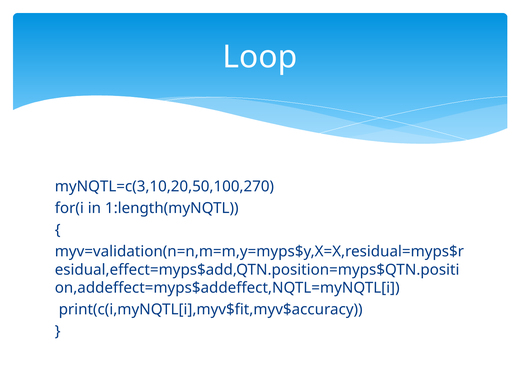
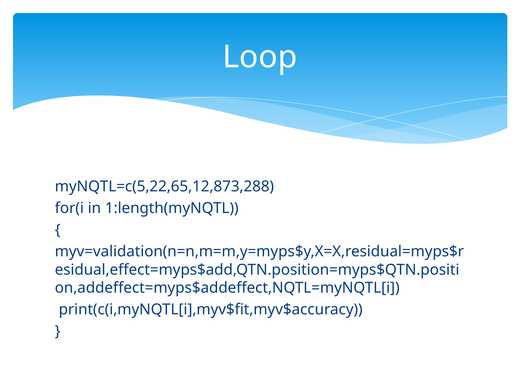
myNQTL=c(3,10,20,50,100,270: myNQTL=c(3,10,20,50,100,270 -> myNQTL=c(5,22,65,12,873,288
